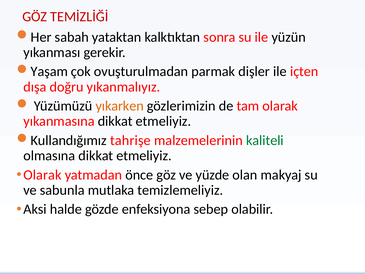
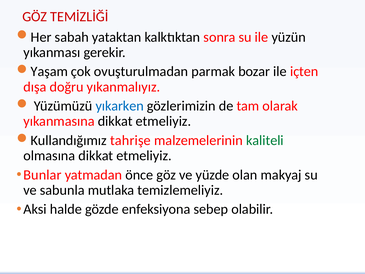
dişler: dişler -> bozar
yıkarken colour: orange -> blue
Olarak at (42, 175): Olarak -> Bunlar
